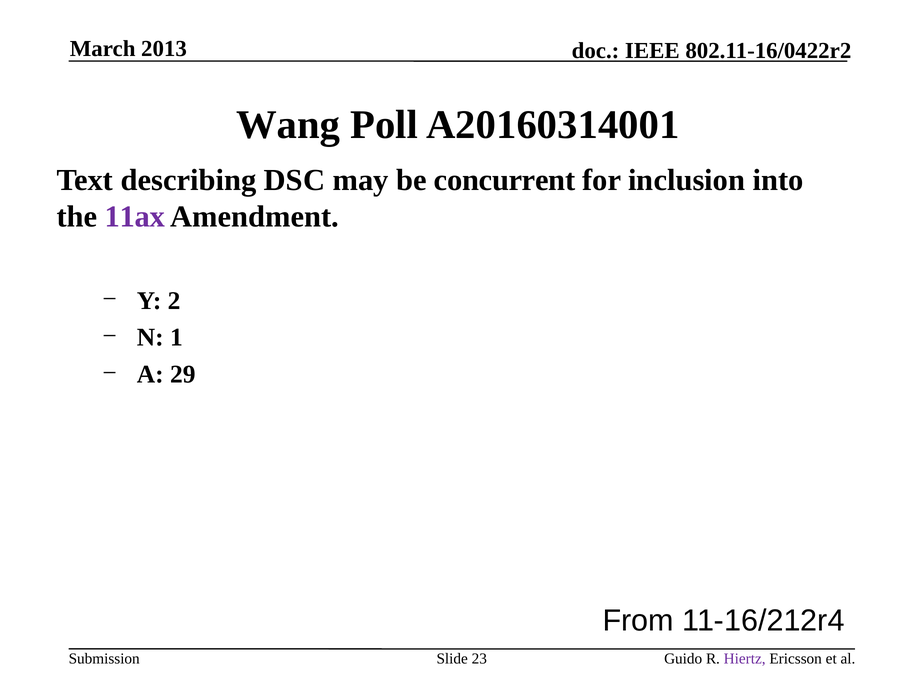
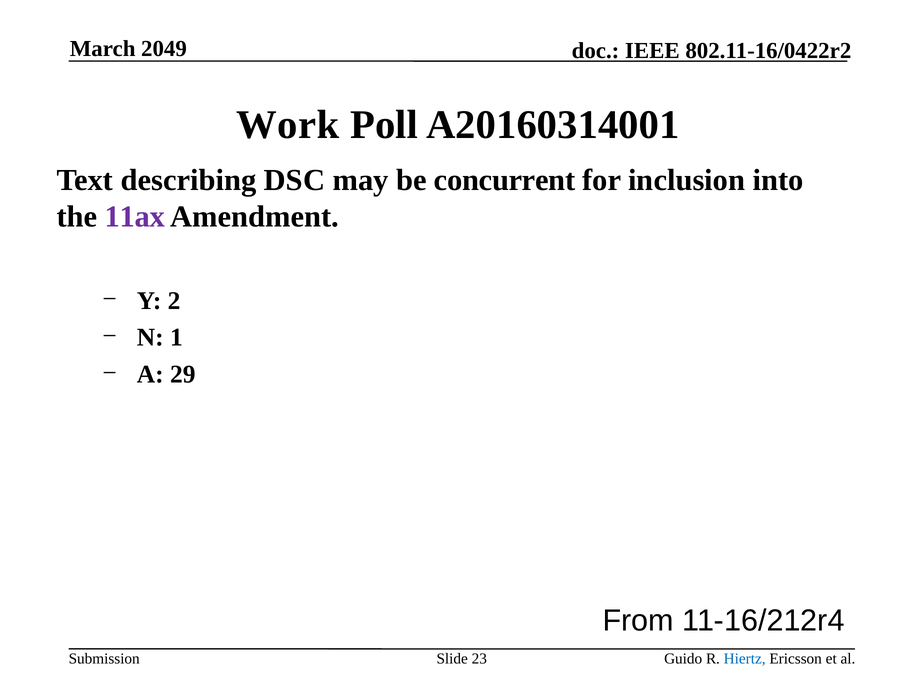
2013: 2013 -> 2049
Wang: Wang -> Work
Hiertz colour: purple -> blue
